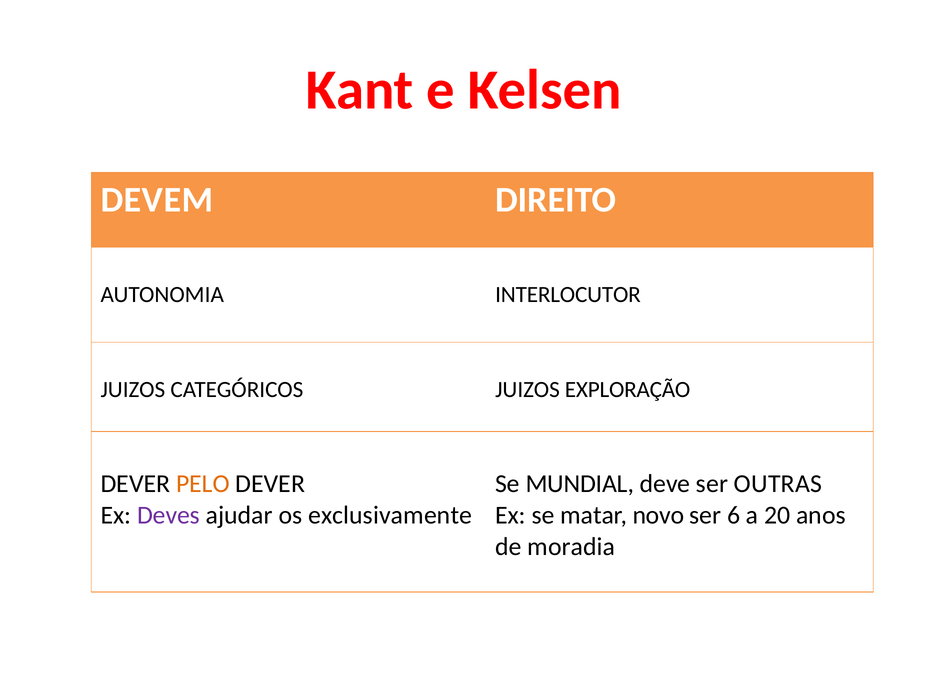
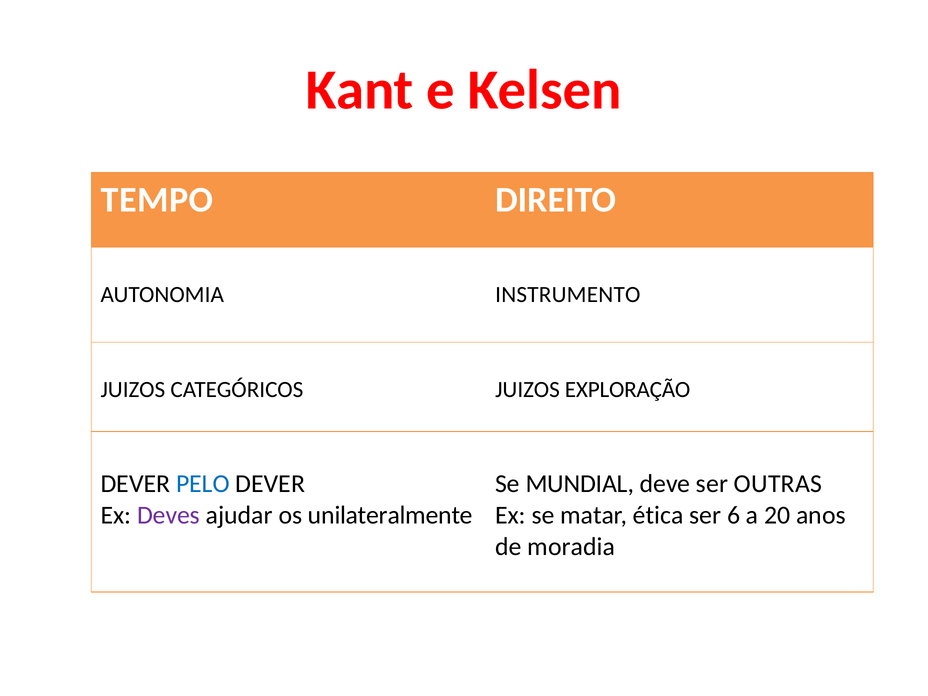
DEVEM: DEVEM -> TEMPO
INTERLOCUTOR: INTERLOCUTOR -> INSTRUMENTO
PELO colour: orange -> blue
exclusivamente: exclusivamente -> unilateralmente
novo: novo -> ética
